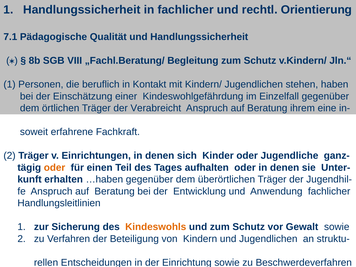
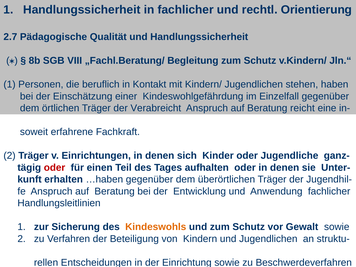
7.1: 7.1 -> 2.7
ihrem: ihrem -> reicht
oder at (55, 168) colour: orange -> red
